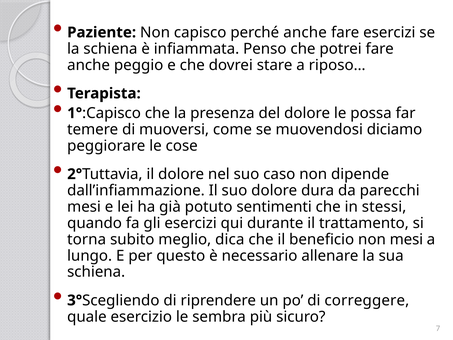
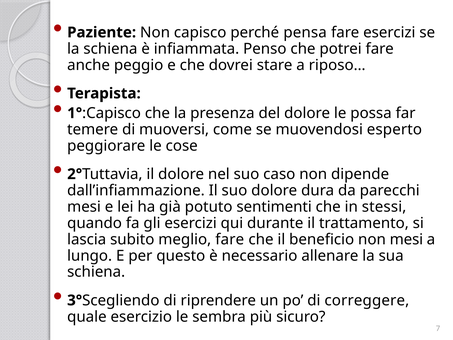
perché anche: anche -> pensa
diciamo: diciamo -> esperto
torna: torna -> lascia
meglio dica: dica -> fare
